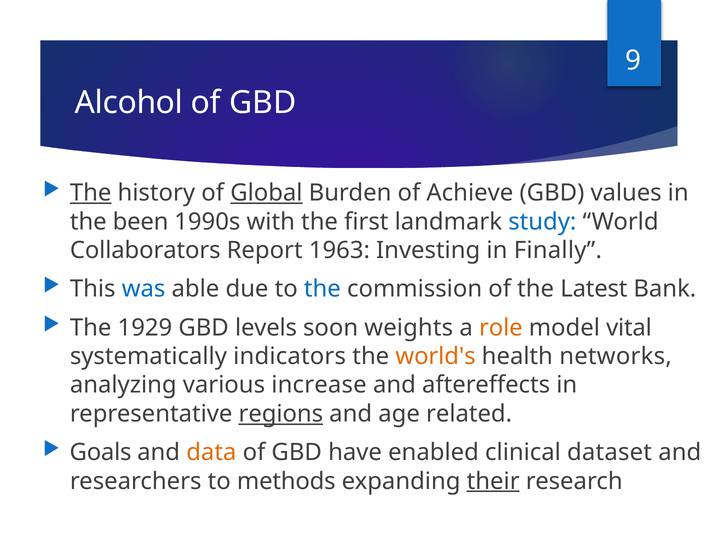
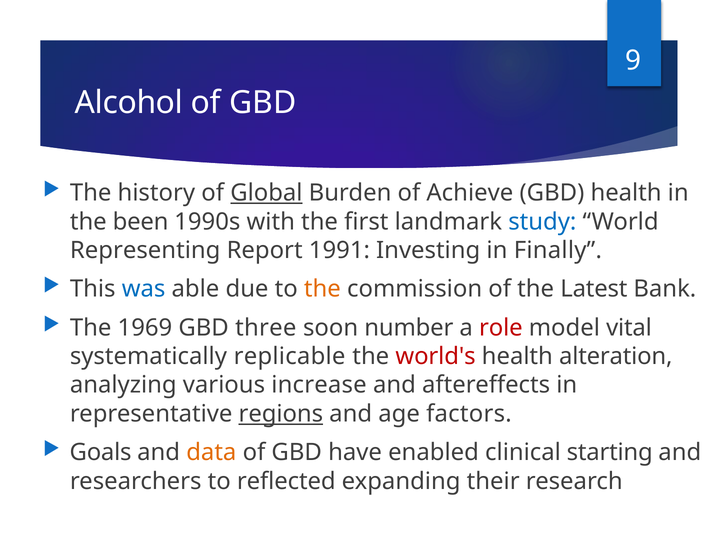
The at (91, 193) underline: present -> none
GBD values: values -> health
Collaborators: Collaborators -> Representing
1963: 1963 -> 1991
the at (322, 289) colour: blue -> orange
1929: 1929 -> 1969
levels: levels -> three
weights: weights -> number
role colour: orange -> red
indicators: indicators -> replicable
world's colour: orange -> red
networks: networks -> alteration
related: related -> factors
dataset: dataset -> starting
methods: methods -> reflected
their underline: present -> none
